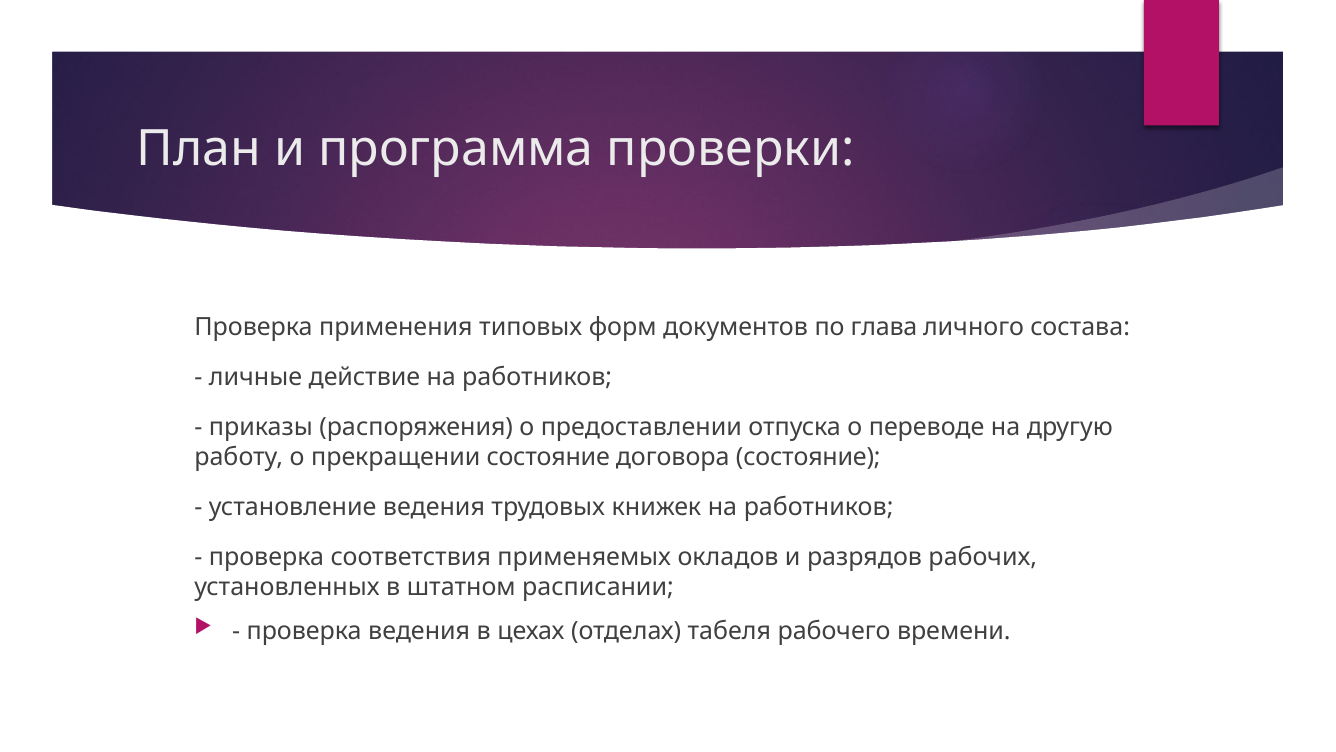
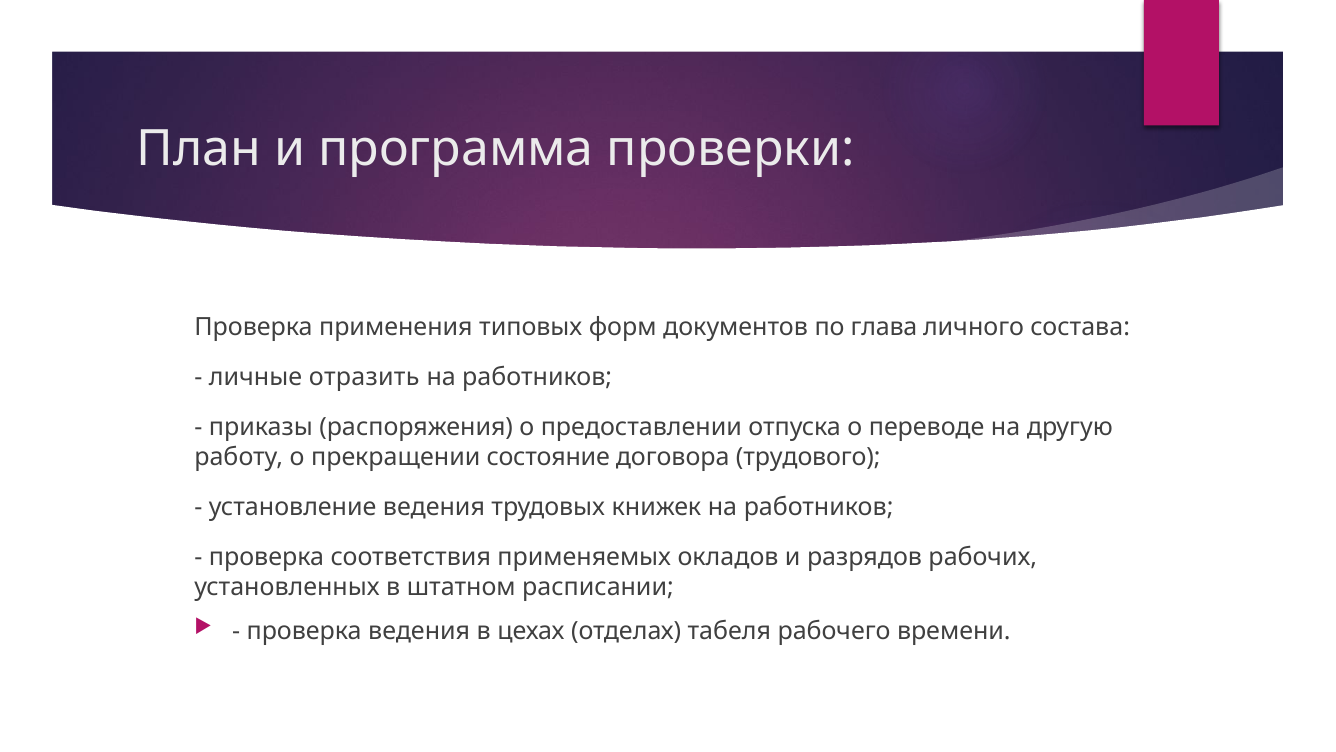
действие: действие -> отразить
договора состояние: состояние -> трудового
